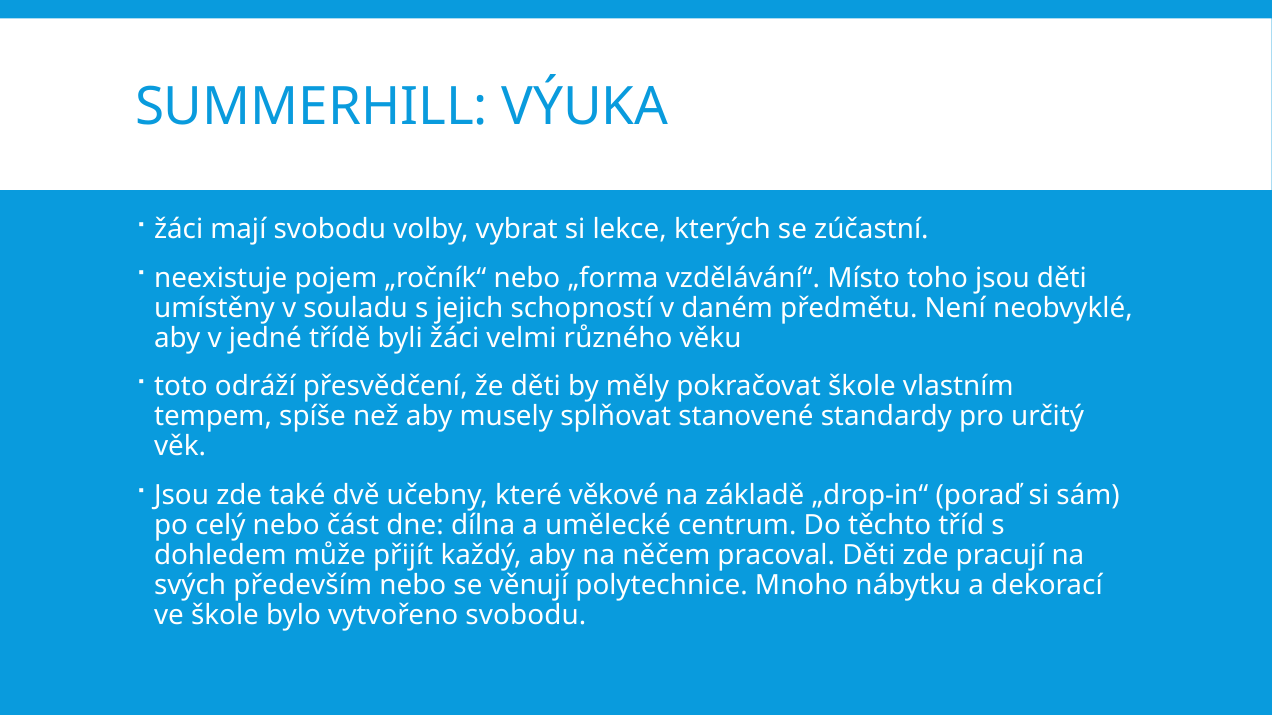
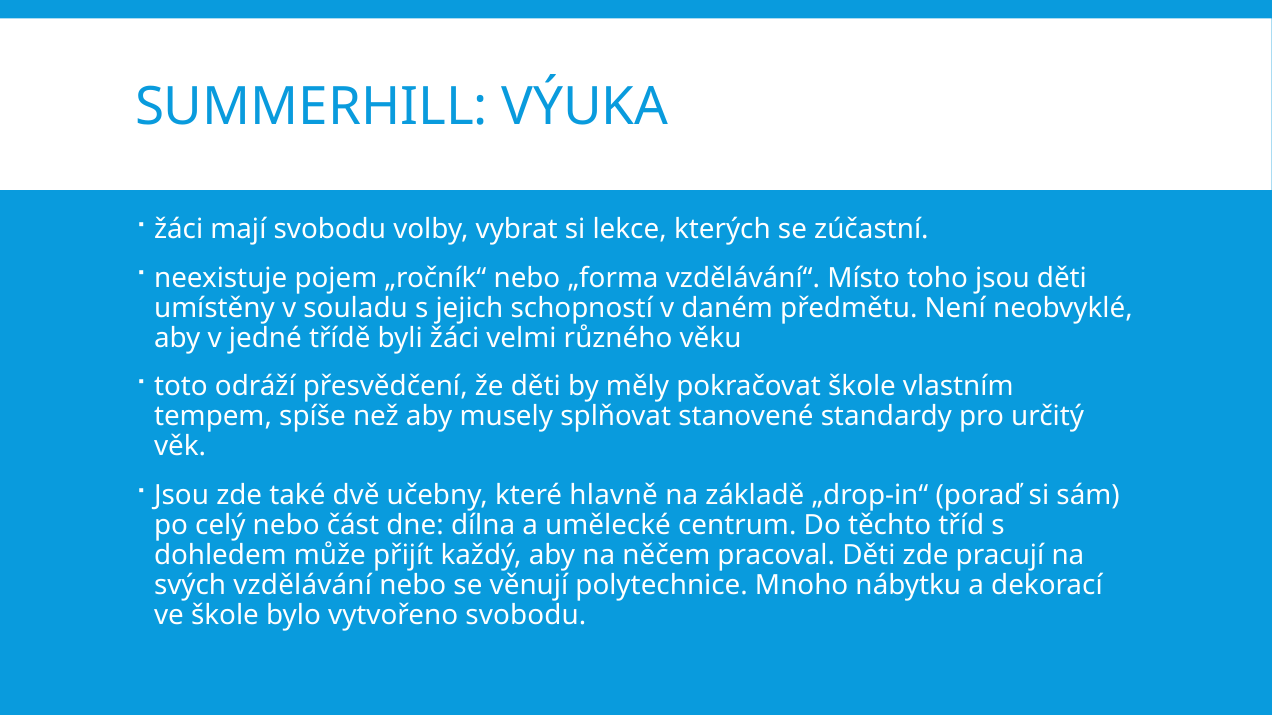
věkové: věkové -> hlavně
především: především -> vzdělávání
